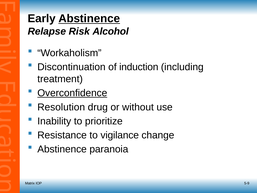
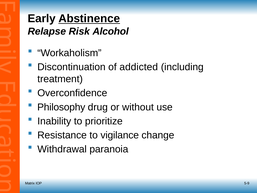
induction: induction -> addicted
Overconfidence underline: present -> none
Resolution: Resolution -> Philosophy
Abstinence at (62, 149): Abstinence -> Withdrawal
